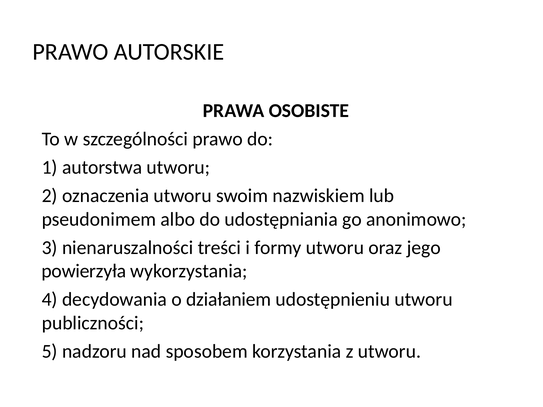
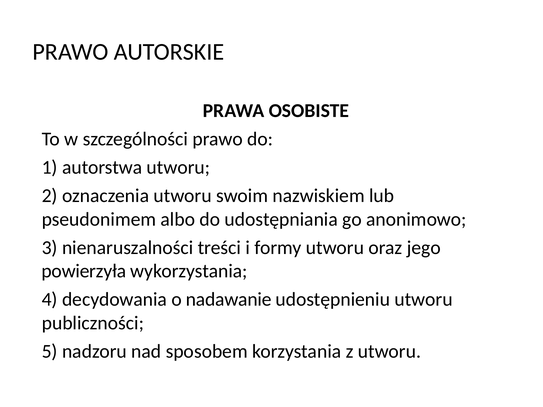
działaniem: działaniem -> nadawanie
